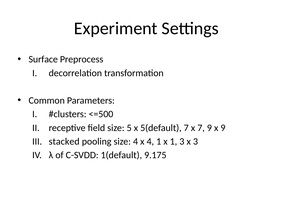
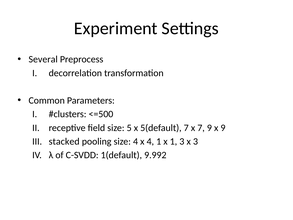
Surface: Surface -> Several
9.175: 9.175 -> 9.992
